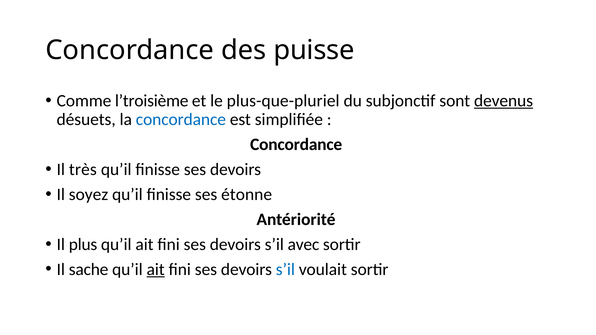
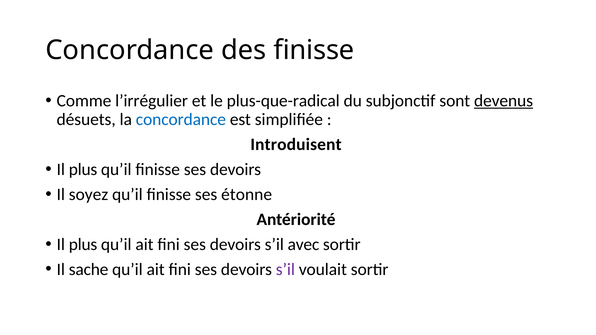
des puisse: puisse -> finisse
l’troisième: l’troisième -> l’irrégulier
plus-que-pluriel: plus-que-pluriel -> plus-que-radical
Concordance at (296, 145): Concordance -> Introduisent
très at (83, 170): très -> plus
ait at (156, 269) underline: present -> none
s’il at (285, 269) colour: blue -> purple
